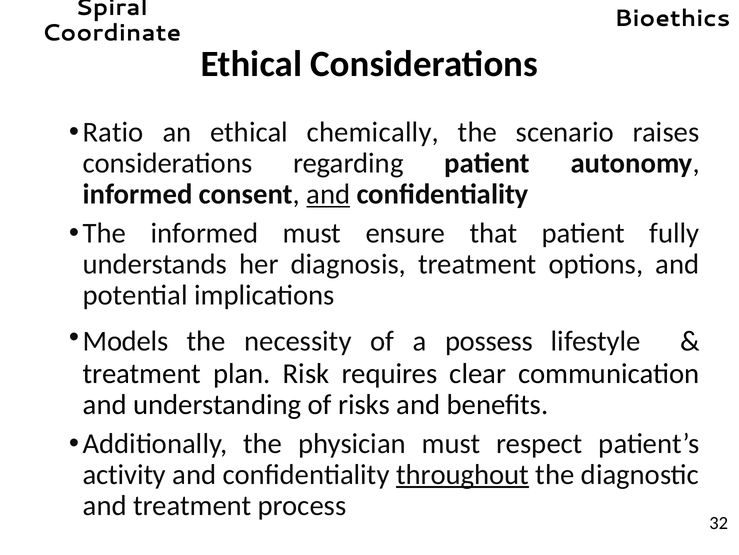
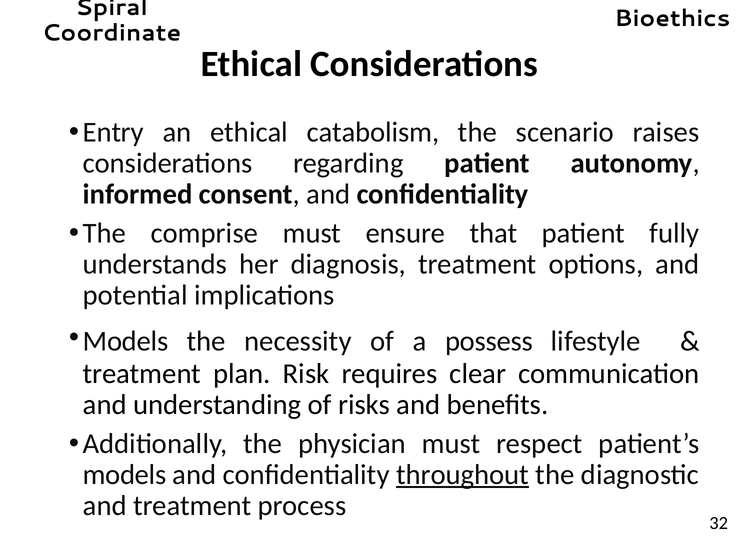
Ratio: Ratio -> Entry
chemically: chemically -> catabolism
and at (328, 194) underline: present -> none
The informed: informed -> comprise
activity at (124, 474): activity -> models
